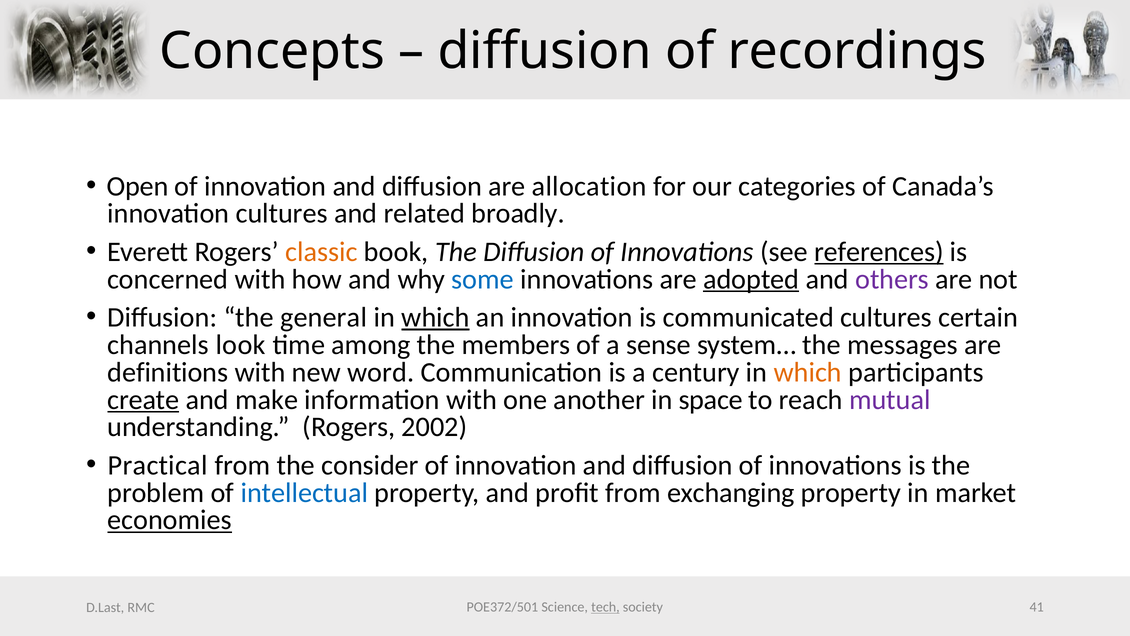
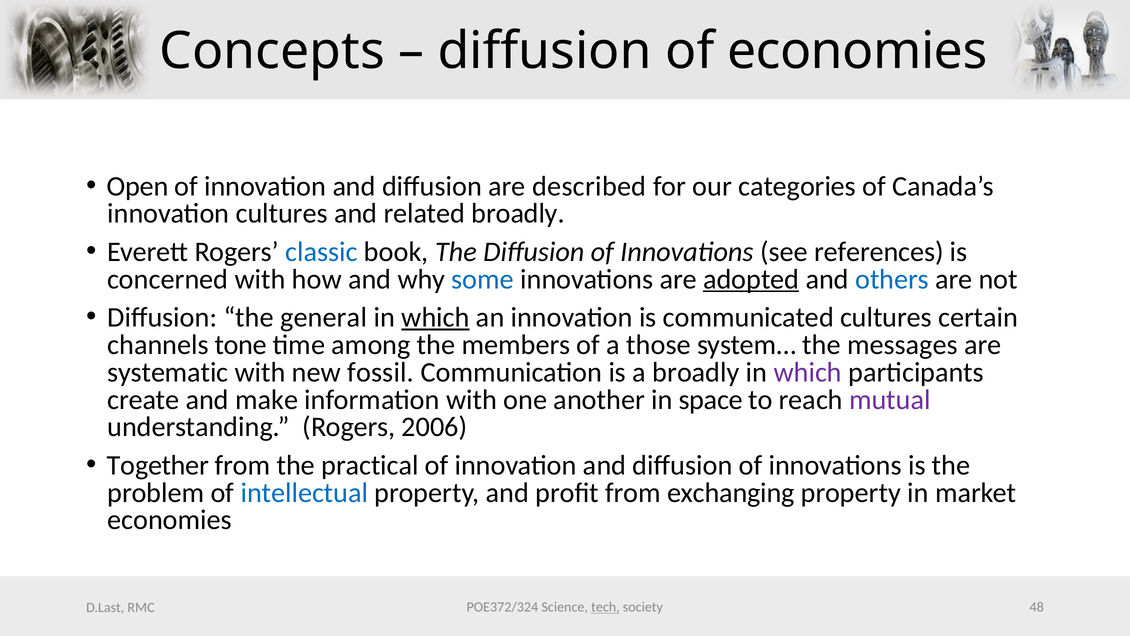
of recordings: recordings -> economies
allocation: allocation -> described
classic colour: orange -> blue
references underline: present -> none
others colour: purple -> blue
look: look -> tone
sense: sense -> those
definitions: definitions -> systematic
word: word -> fossil
a century: century -> broadly
which at (808, 372) colour: orange -> purple
create underline: present -> none
2002: 2002 -> 2006
Practical: Practical -> Together
consider: consider -> practical
economies at (170, 520) underline: present -> none
POE372/501: POE372/501 -> POE372/324
41: 41 -> 48
